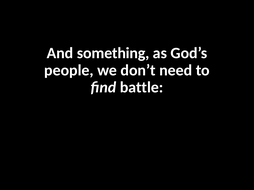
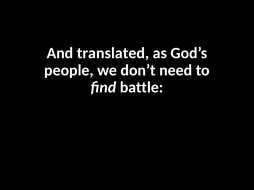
something: something -> translated
